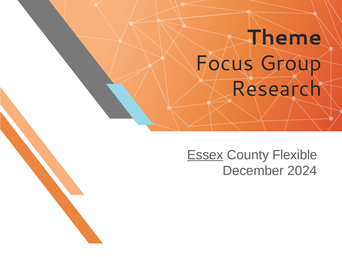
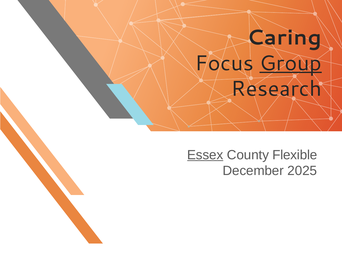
Theme: Theme -> Caring
Group underline: none -> present
2024: 2024 -> 2025
